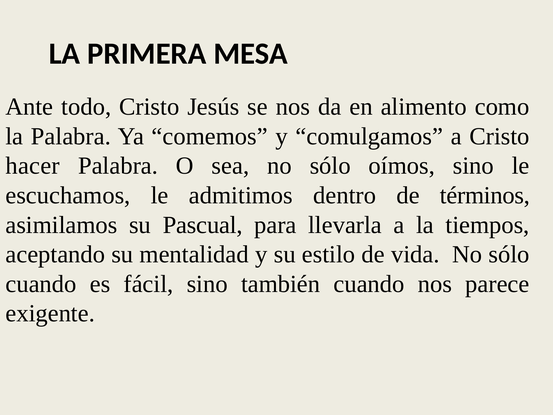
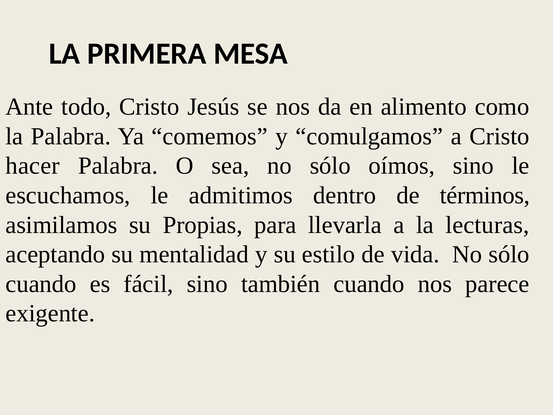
Pascual: Pascual -> Propias
tiempos: tiempos -> lecturas
